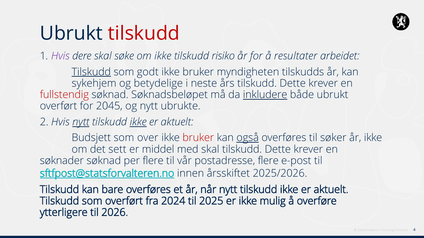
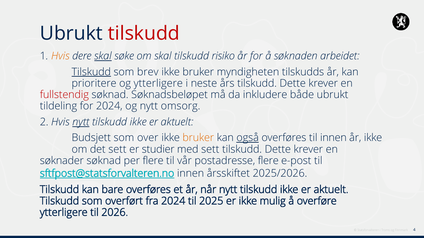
Hvis at (60, 56) colour: purple -> orange
skal at (103, 56) underline: none -> present
om ikke: ikke -> skal
resultater: resultater -> søknaden
godt: godt -> brev
sykehjem: sykehjem -> prioritere
og betydelige: betydelige -> ytterligere
inkludere underline: present -> none
overført at (59, 106): overført -> tildeling
for 2045: 2045 -> 2024
ubrukte: ubrukte -> omsorg
ikke at (138, 122) underline: present -> none
bruker at (198, 138) colour: red -> orange
til søker: søker -> innen
middel: middel -> studier
med skal: skal -> sett
